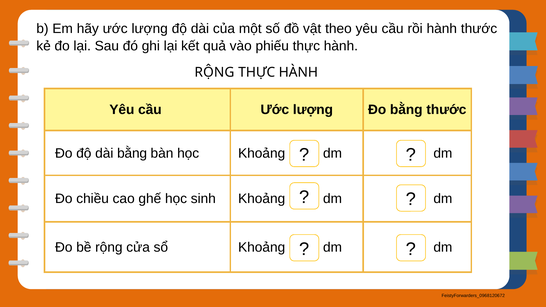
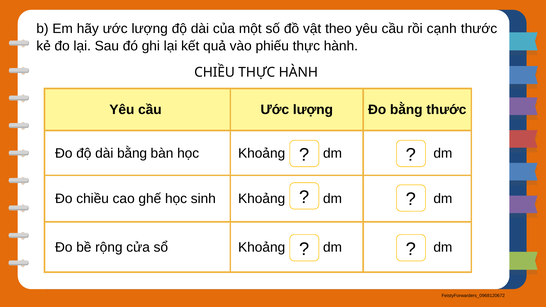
rồi hành: hành -> cạnh
RỘNG at (214, 72): RỘNG -> CHIỀU
